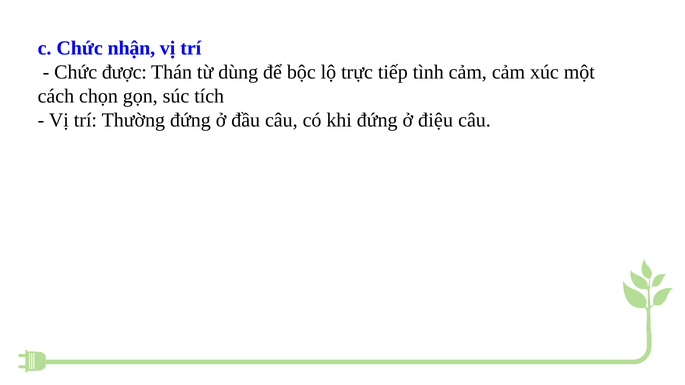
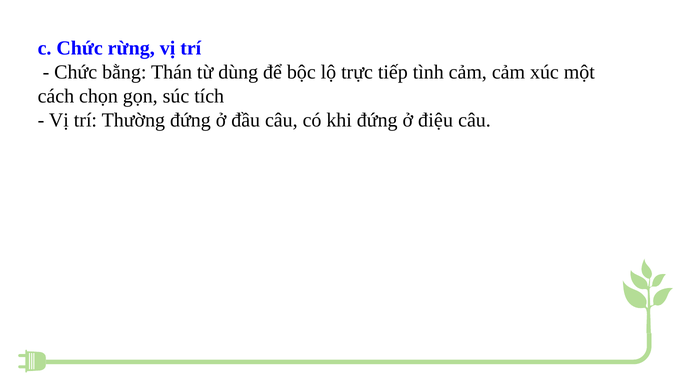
nhận: nhận -> rừng
được: được -> bằng
